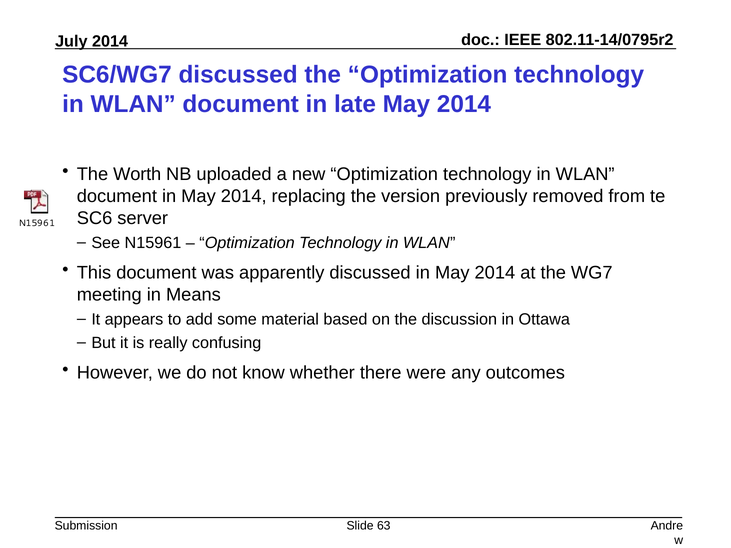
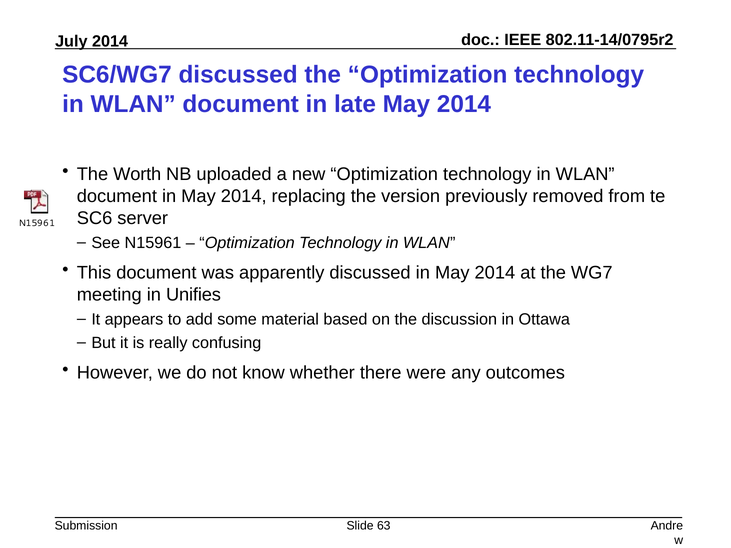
Means: Means -> Unifies
